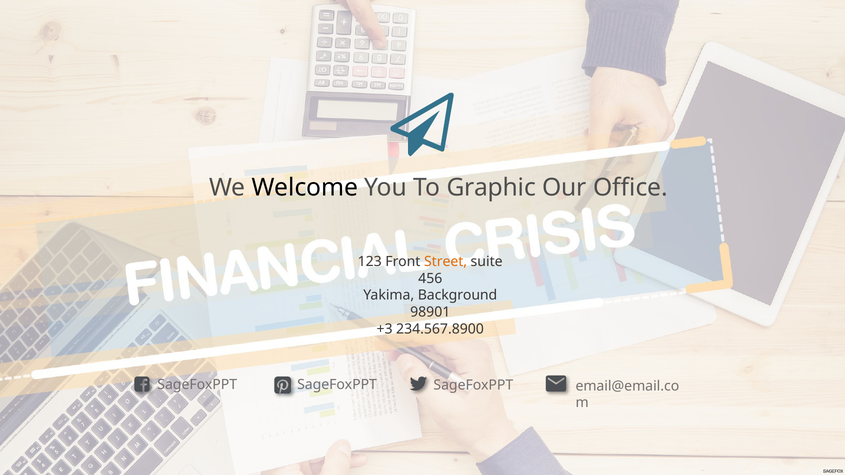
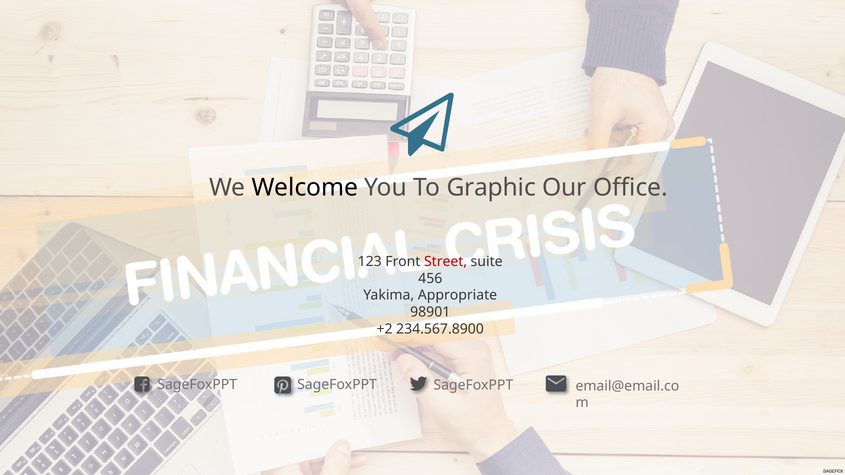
Street colour: orange -> red
Background: Background -> Appropriate
+3: +3 -> +2
